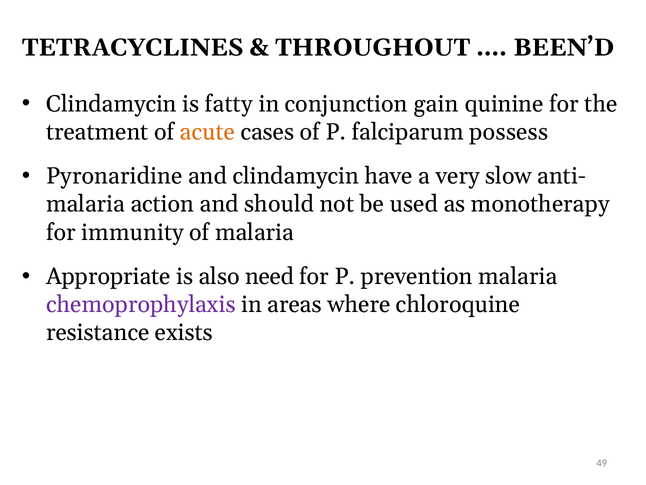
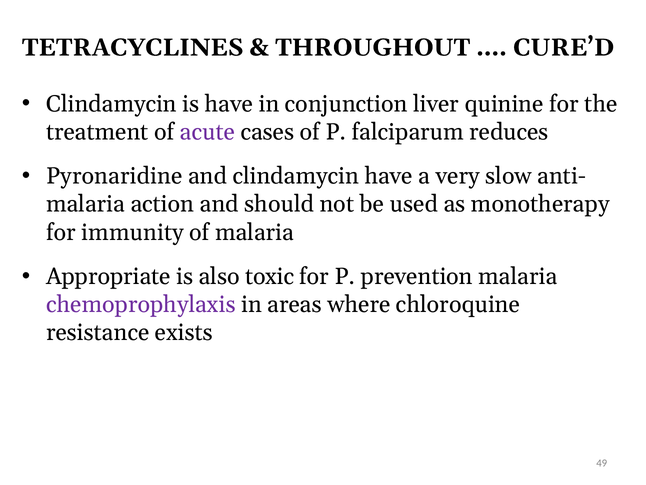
BEEN’D: BEEN’D -> CURE’D
is fatty: fatty -> have
gain: gain -> liver
acute colour: orange -> purple
possess: possess -> reduces
need: need -> toxic
